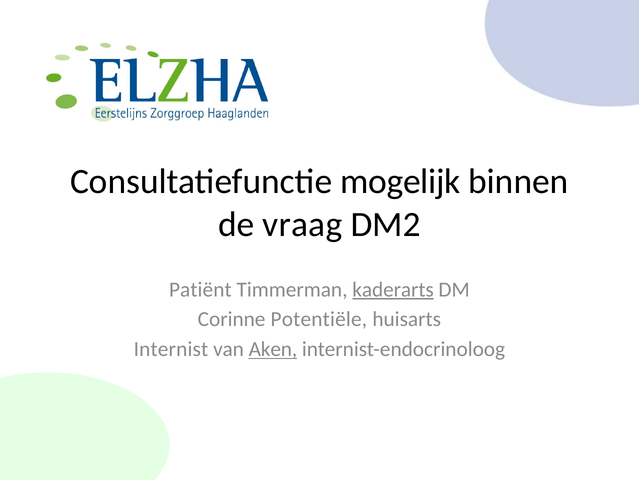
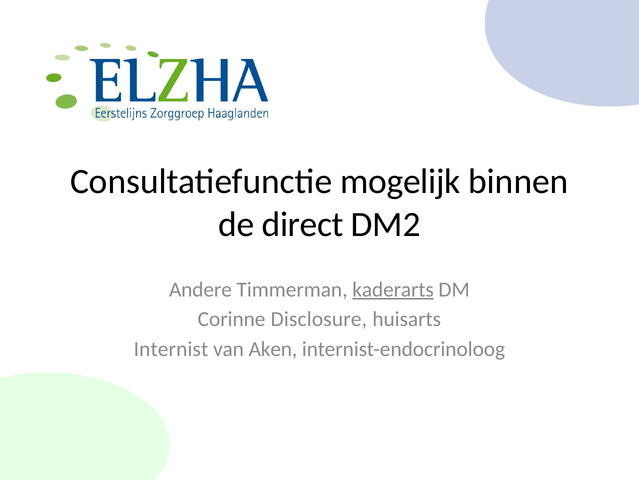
vraag: vraag -> direct
Patiënt: Patiënt -> Andere
Potentiële: Potentiële -> Disclosure
Aken underline: present -> none
